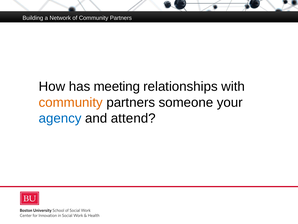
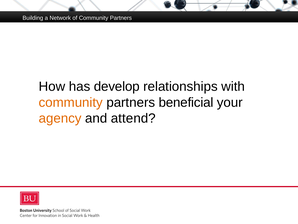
meeting: meeting -> develop
someone: someone -> beneficial
agency colour: blue -> orange
